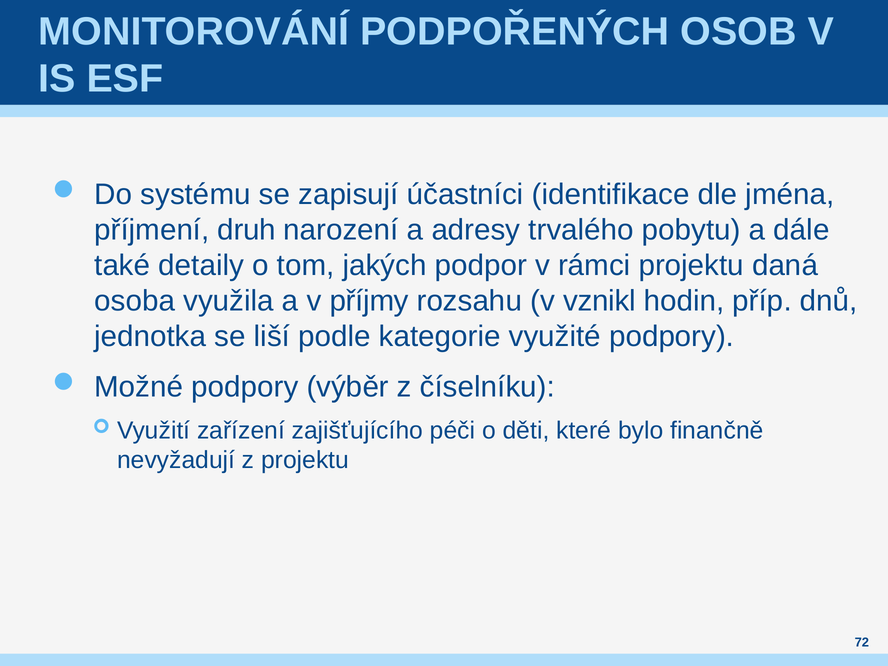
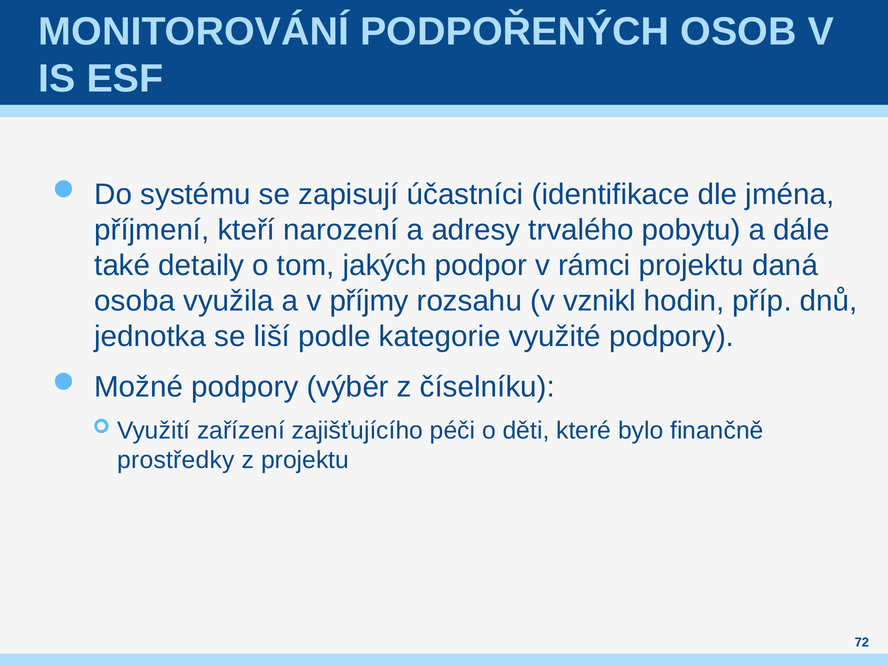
druh: druh -> kteří
nevyžadují: nevyžadují -> prostředky
